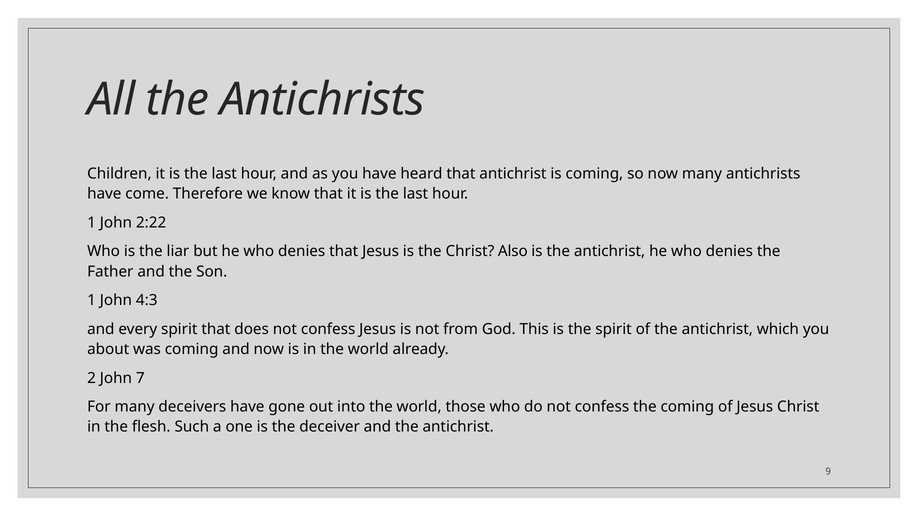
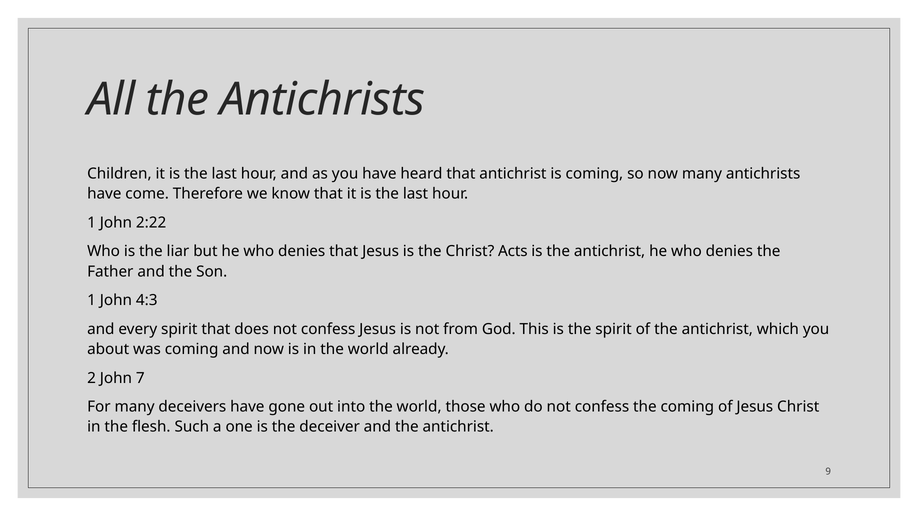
Also: Also -> Acts
